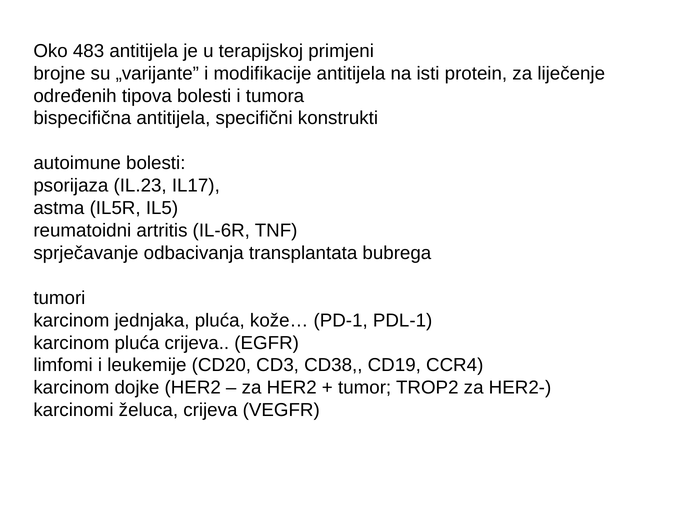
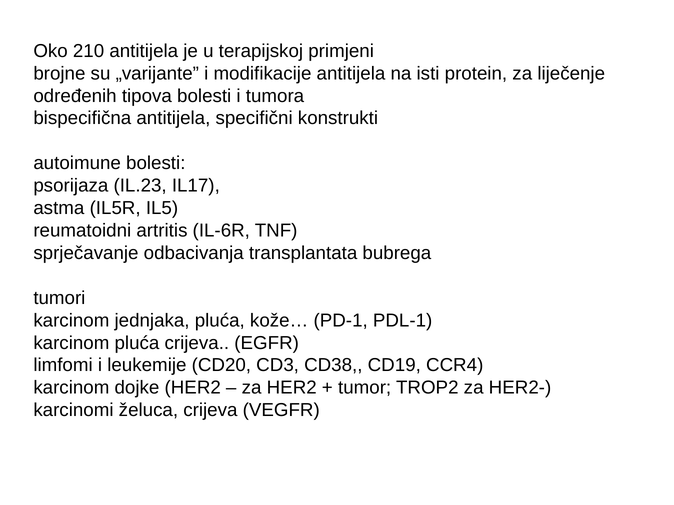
483: 483 -> 210
